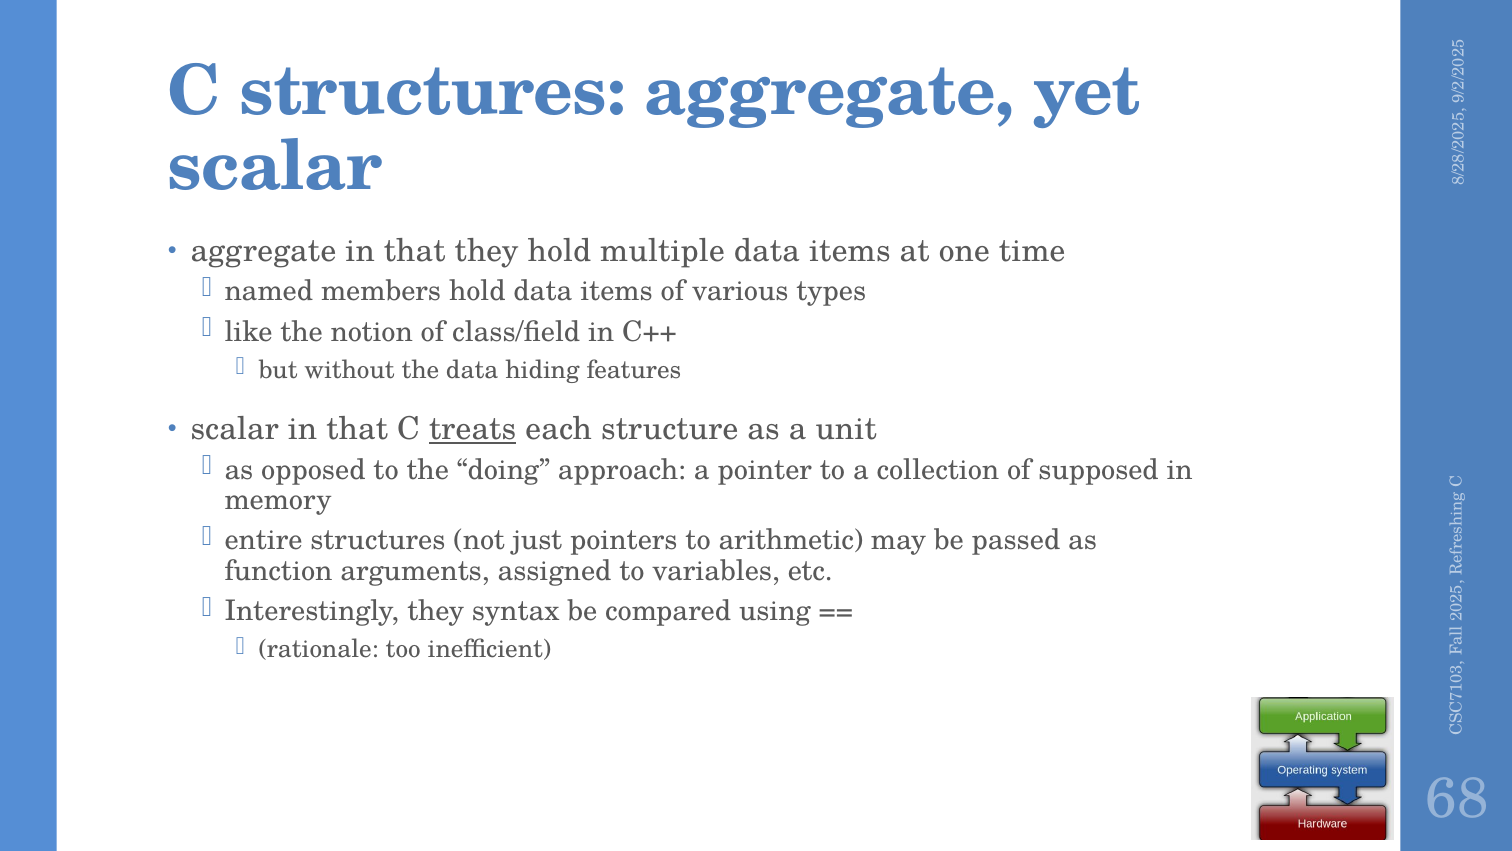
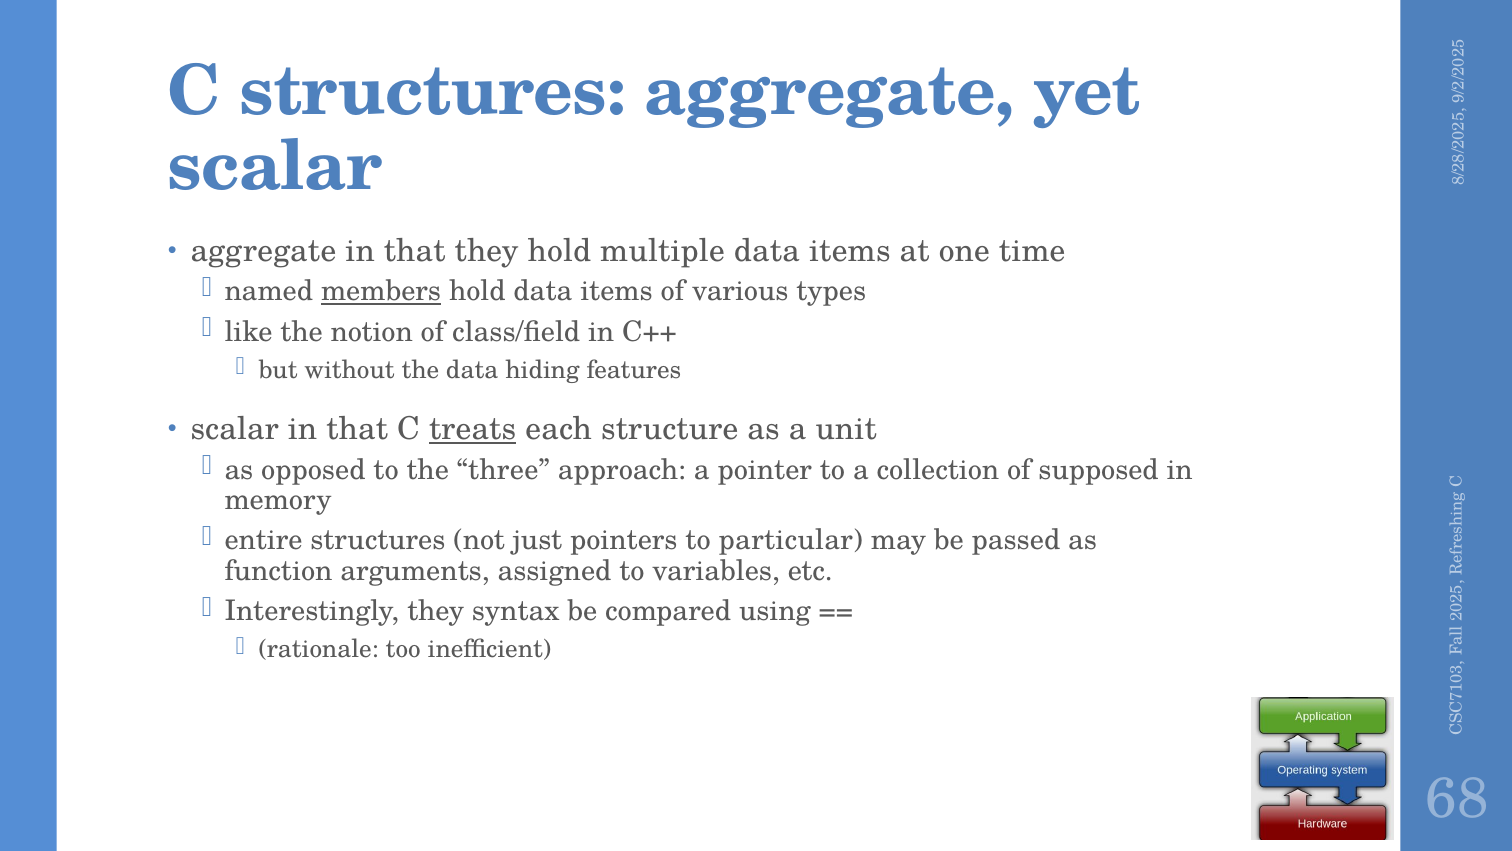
members underline: none -> present
doing: doing -> three
arithmetic: arithmetic -> particular
